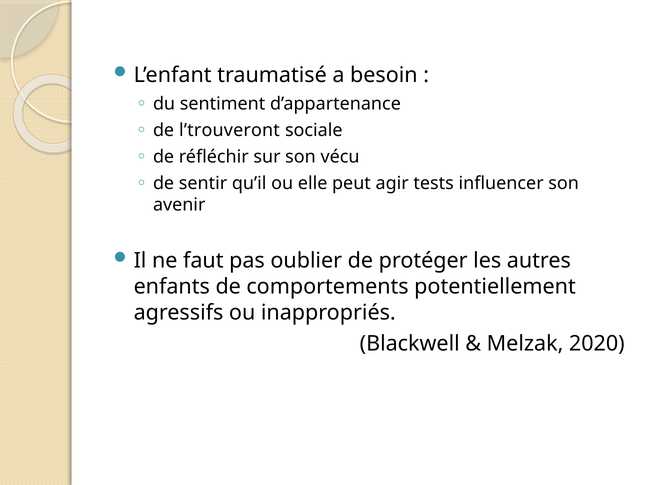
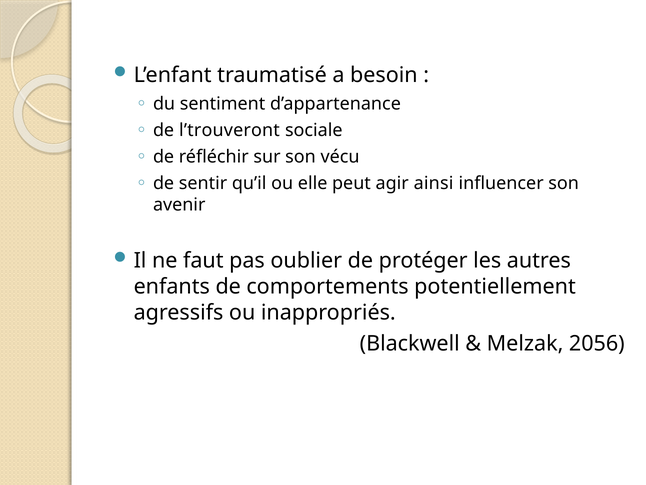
tests: tests -> ainsi
2020: 2020 -> 2056
